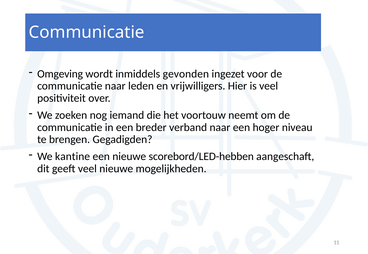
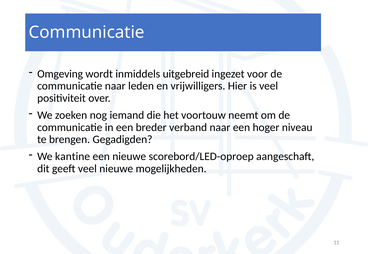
gevonden: gevonden -> uitgebreid
scorebord/LED-hebben: scorebord/LED-hebben -> scorebord/LED-oproep
